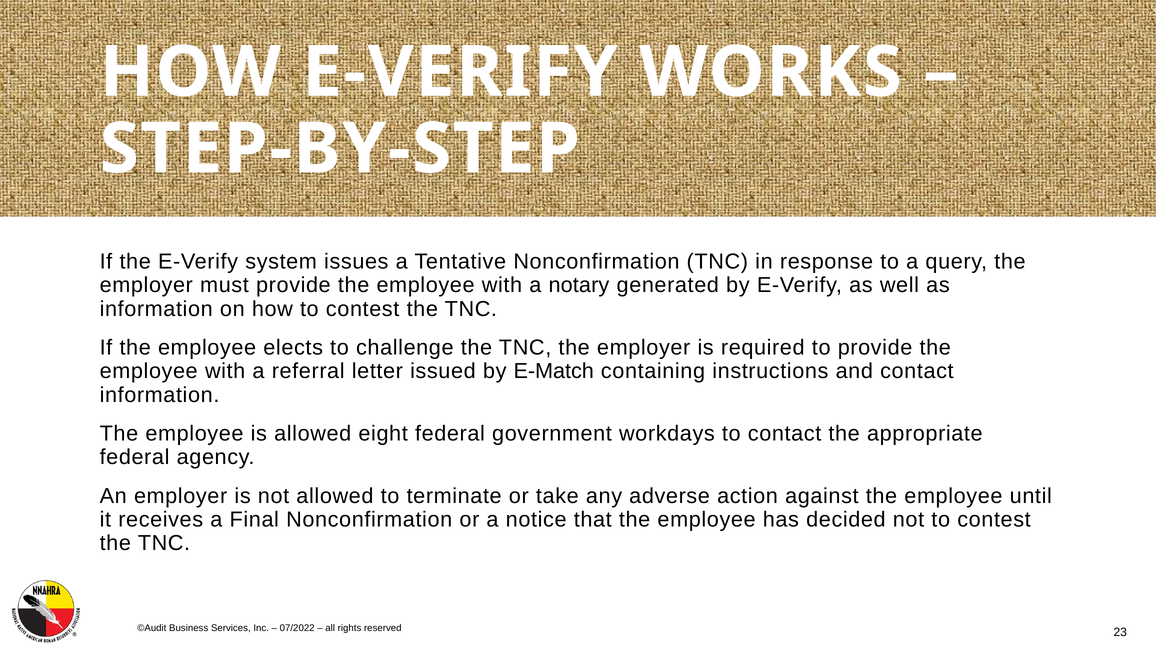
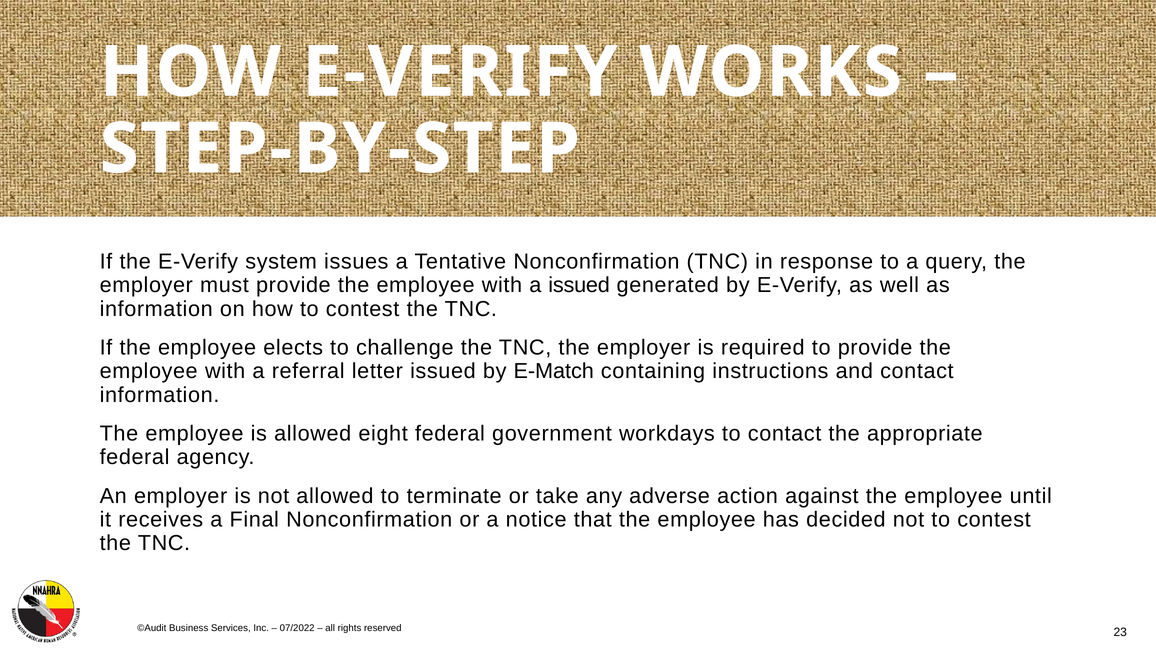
a notary: notary -> issued
